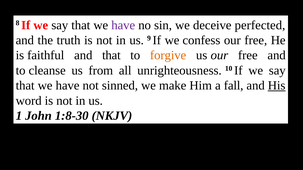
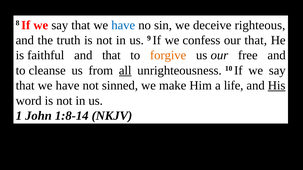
have at (123, 25) colour: purple -> blue
perfected: perfected -> righteous
confess our free: free -> that
all underline: none -> present
fall: fall -> life
1:8-30: 1:8-30 -> 1:8-14
